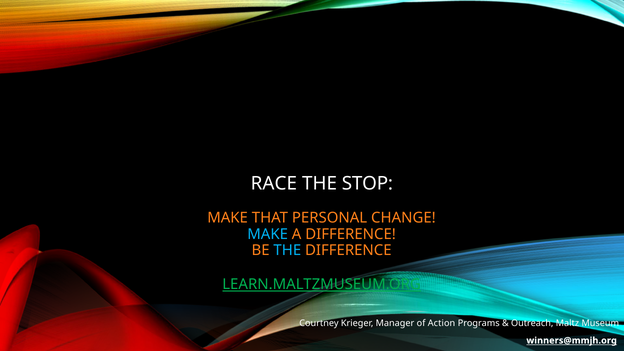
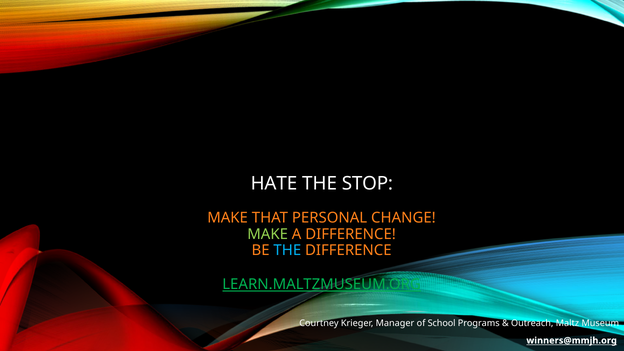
RACE: RACE -> HATE
MAKE at (268, 234) colour: light blue -> light green
Action: Action -> School
